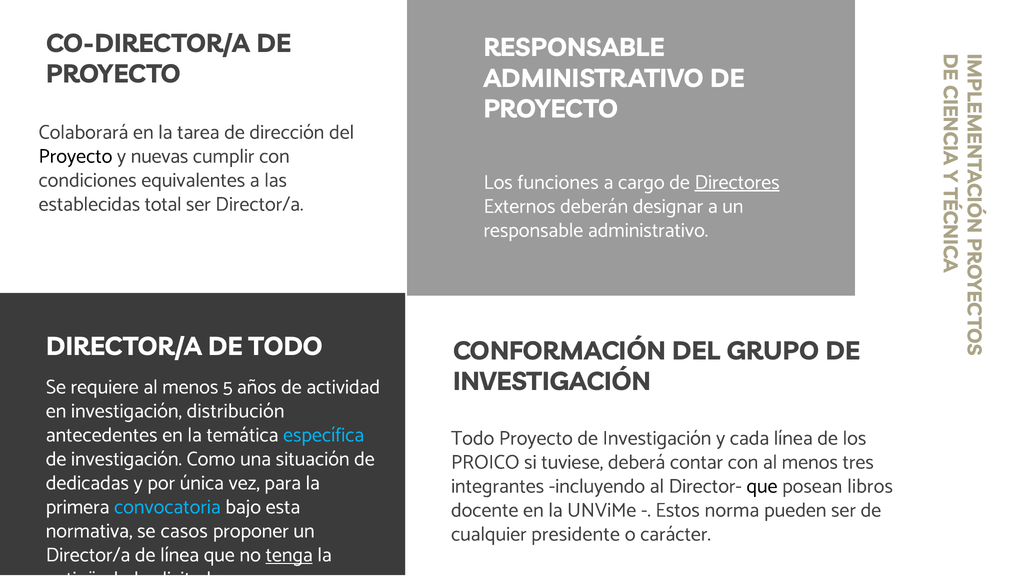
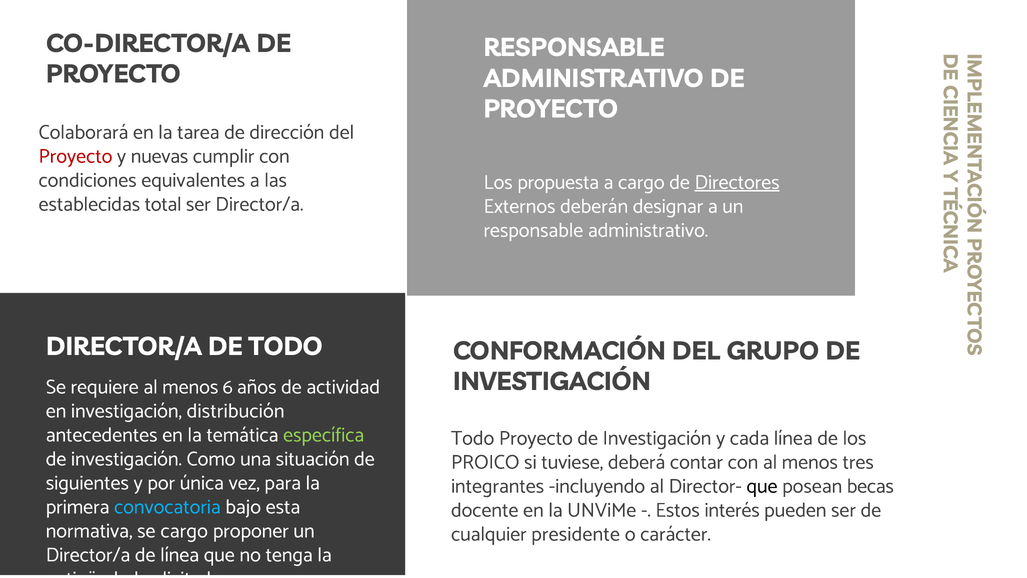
Proyecto at (75, 156) colour: black -> red
funciones: funciones -> propuesta
5: 5 -> 6
específica colour: light blue -> light green
dedicadas: dedicadas -> siguientes
libros: libros -> becas
norma: norma -> interés
se casos: casos -> cargo
tenga underline: present -> none
